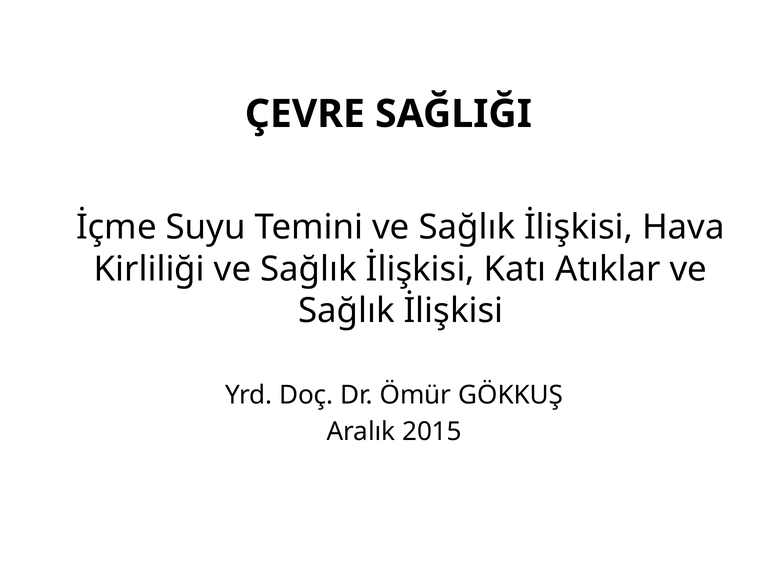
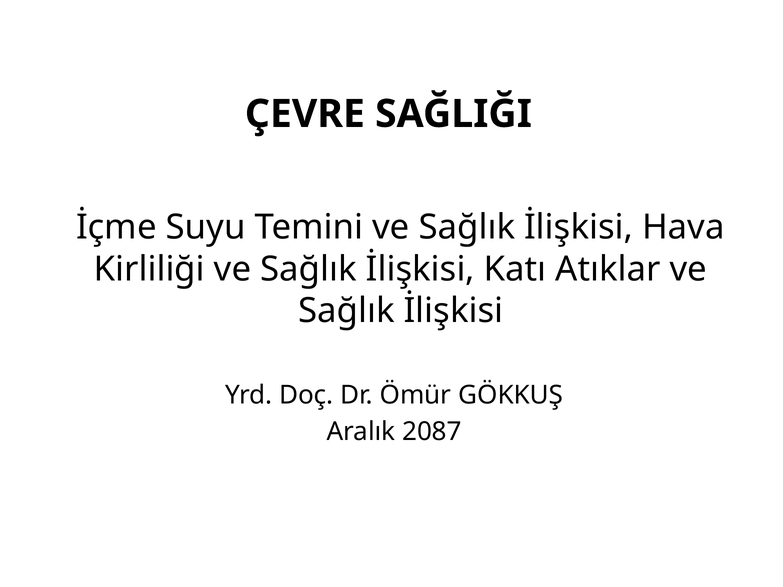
2015: 2015 -> 2087
